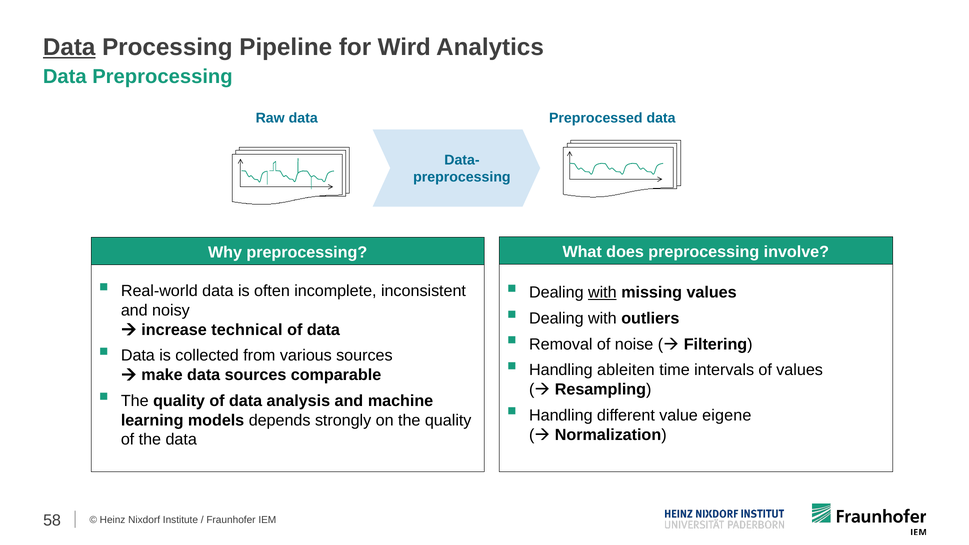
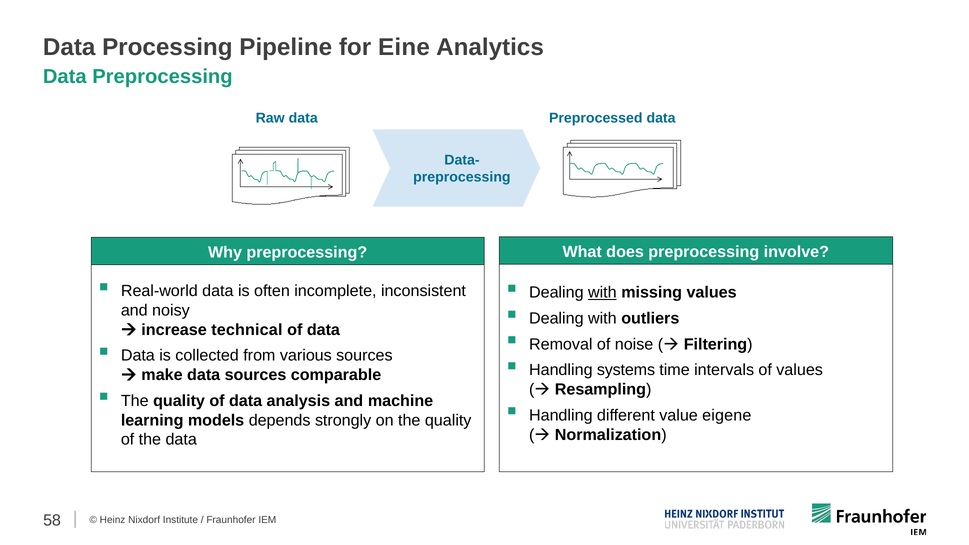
Data at (69, 47) underline: present -> none
Wird: Wird -> Eine
ableiten: ableiten -> systems
